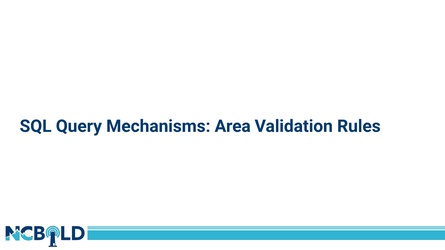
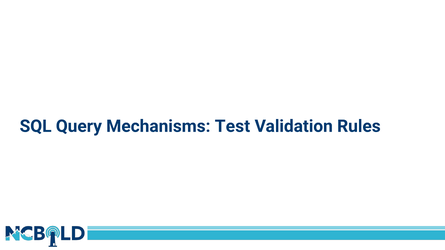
Area: Area -> Test
